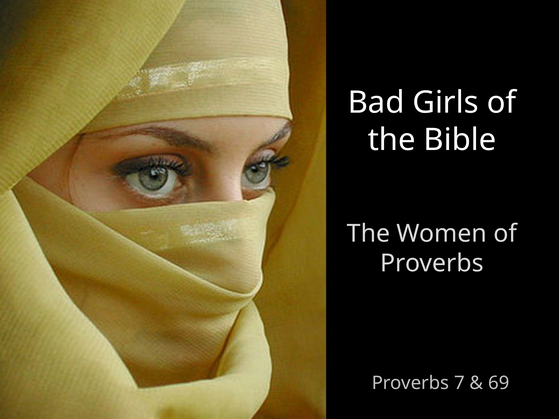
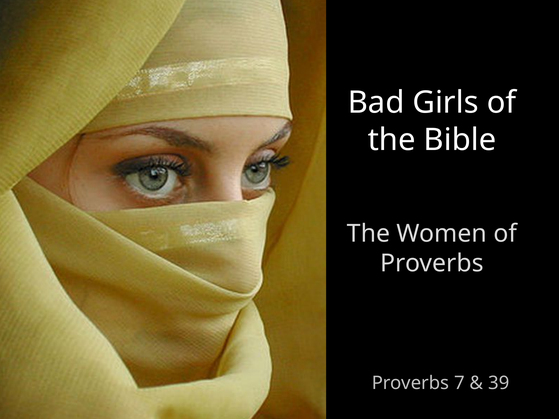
69: 69 -> 39
